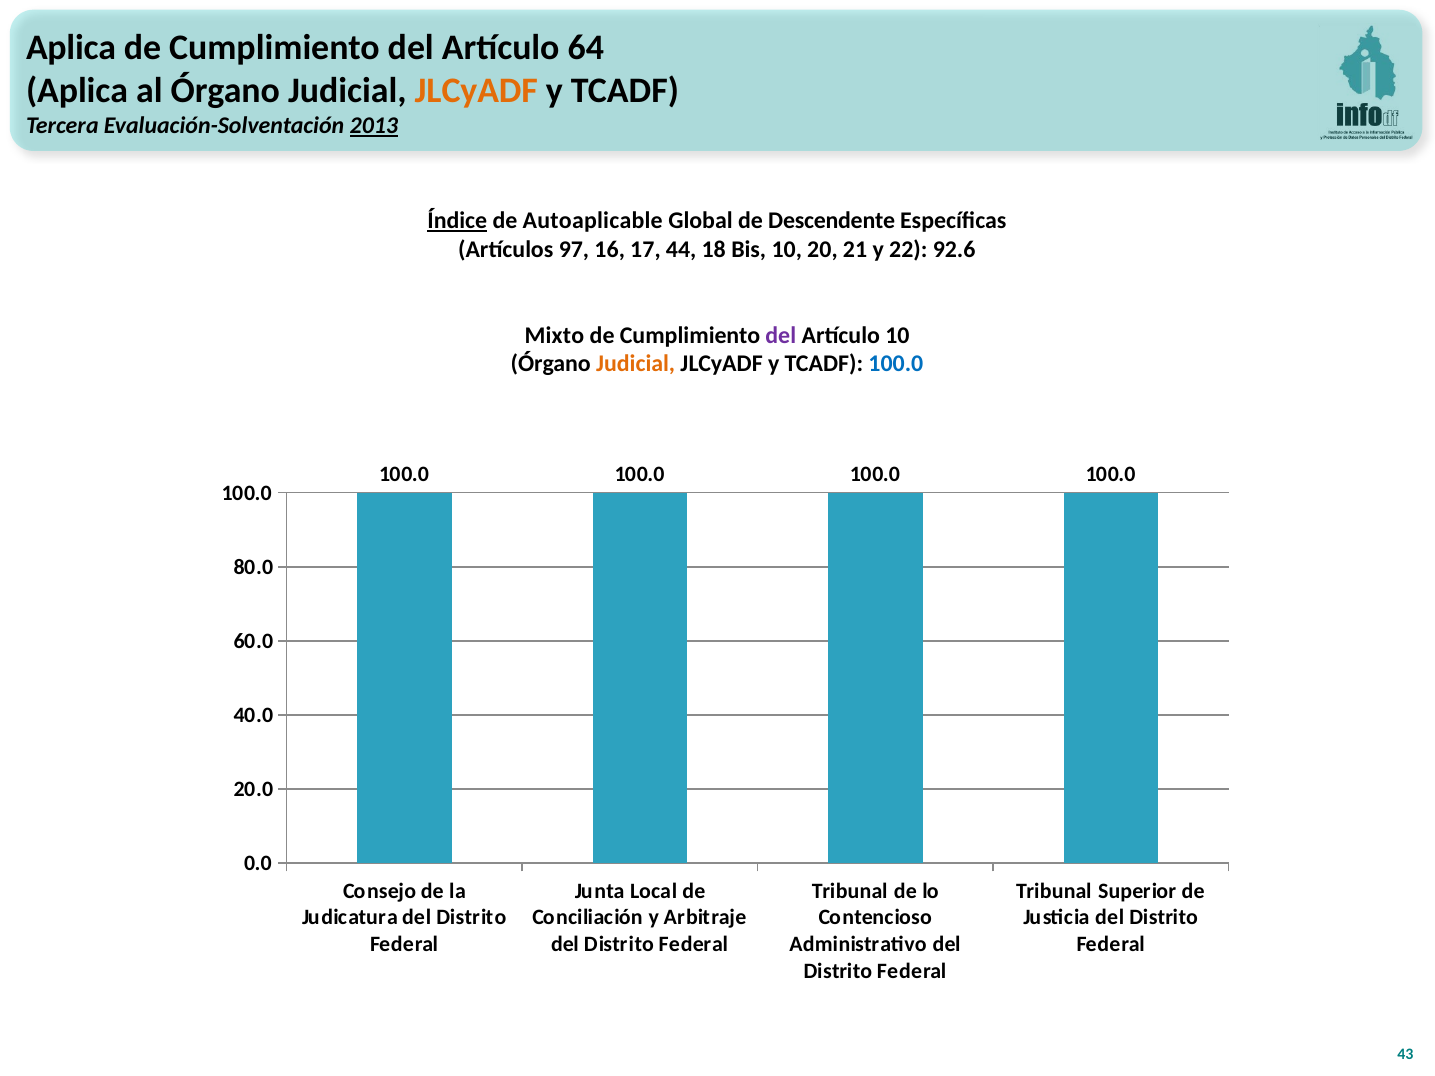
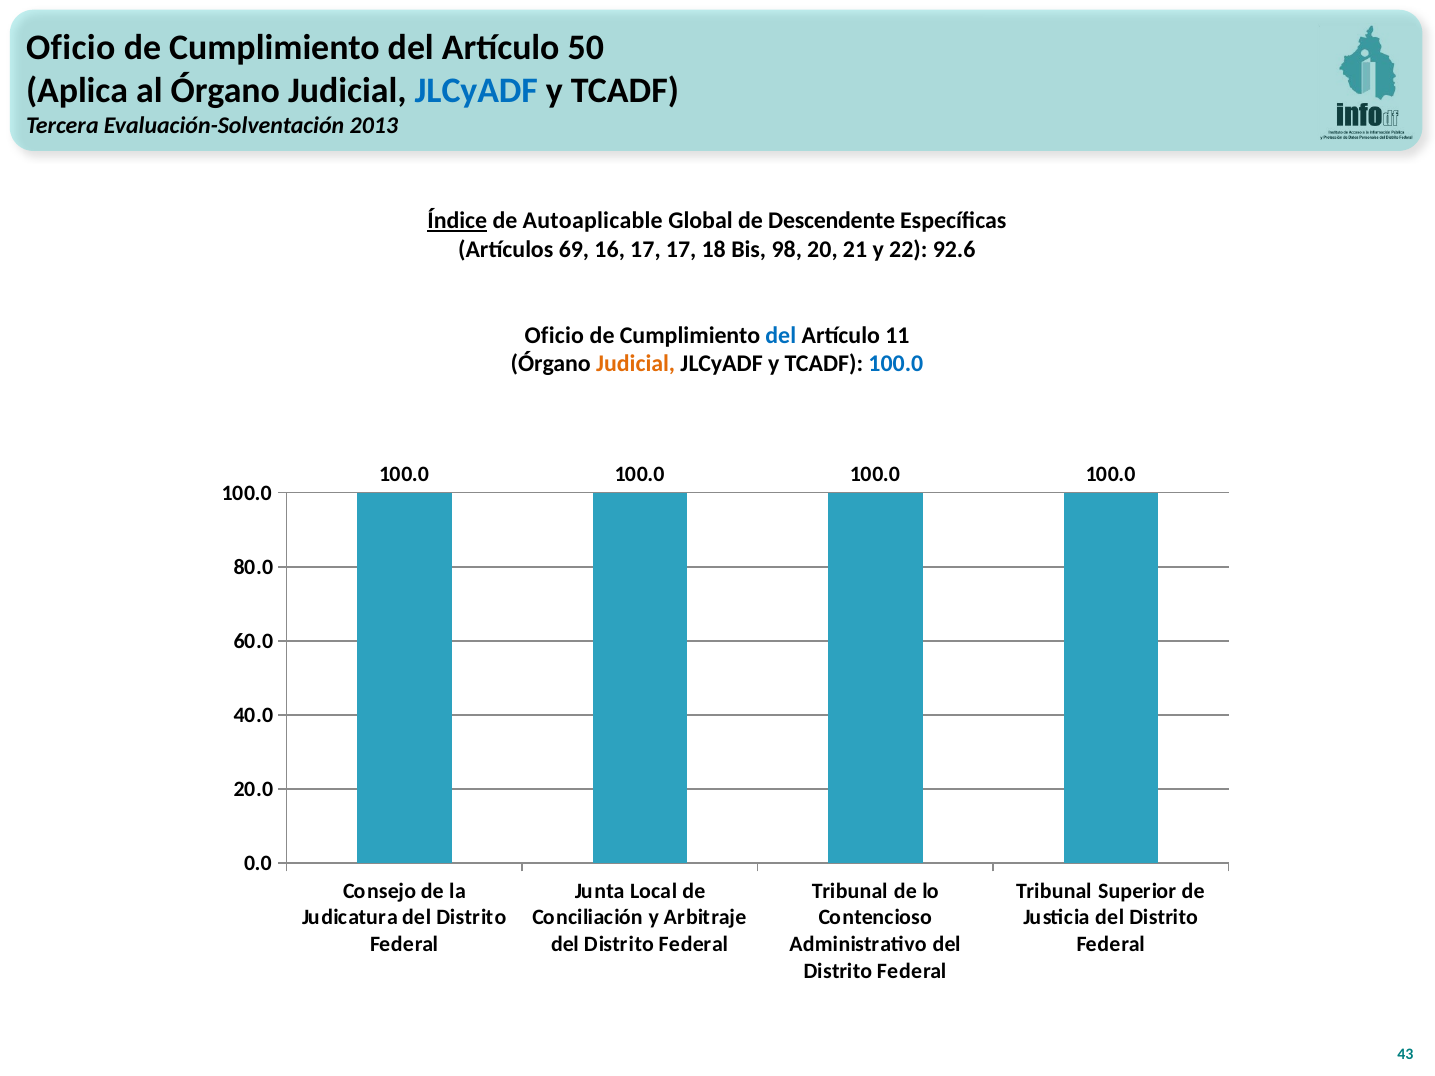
Aplica at (71, 48): Aplica -> Oficio
64: 64 -> 50
JLCyADF at (476, 91) colour: orange -> blue
2013 underline: present -> none
97: 97 -> 69
17 44: 44 -> 17
Bis 10: 10 -> 98
Mixto at (554, 335): Mixto -> Oficio
del at (781, 335) colour: purple -> blue
Artículo 10: 10 -> 11
